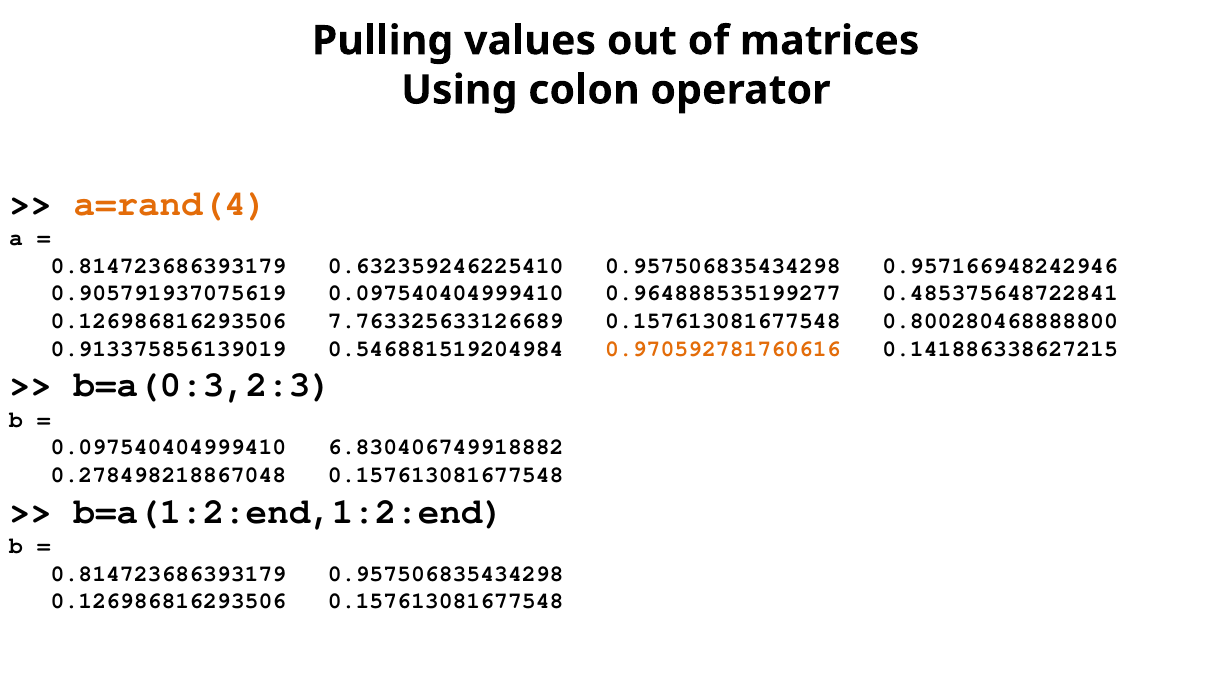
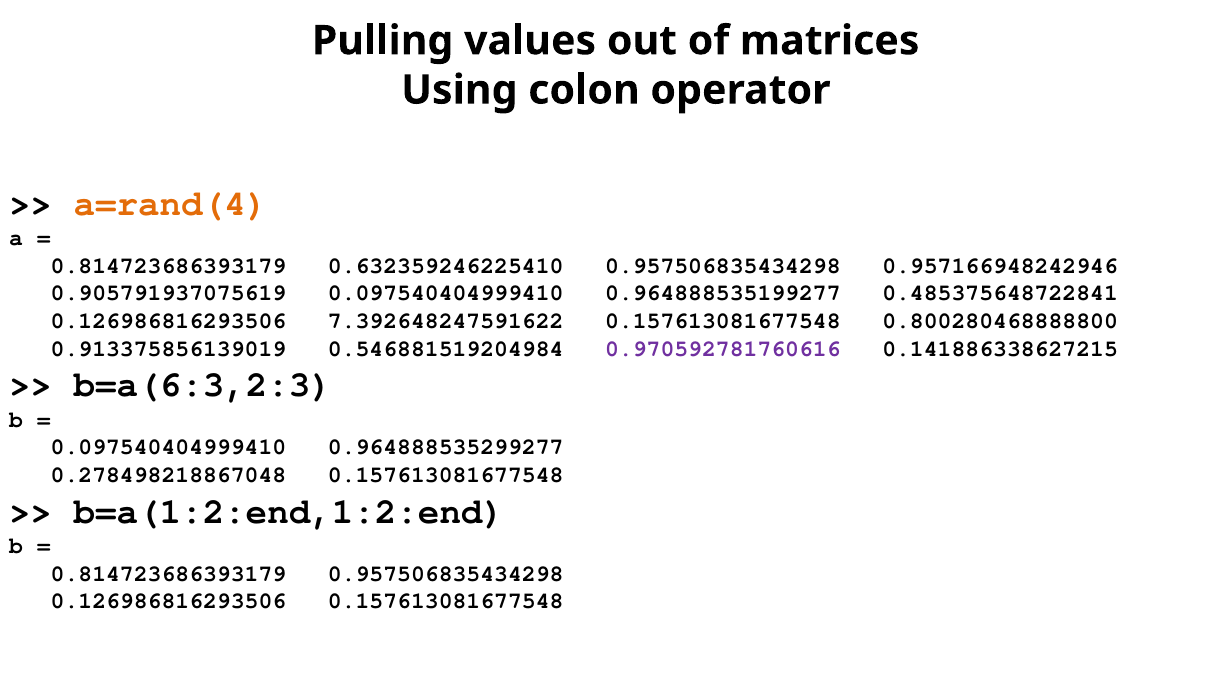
7.763325633126689: 7.763325633126689 -> 7.392648247591622
0.970592781760616 colour: orange -> purple
b=a(0:3,2:3: b=a(0:3,2:3 -> b=a(6:3,2:3
6.830406749918882: 6.830406749918882 -> 0.964888535299277
